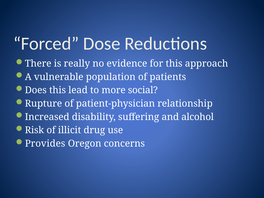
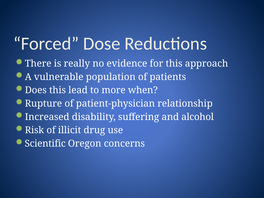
social: social -> when
Provides: Provides -> Scientific
